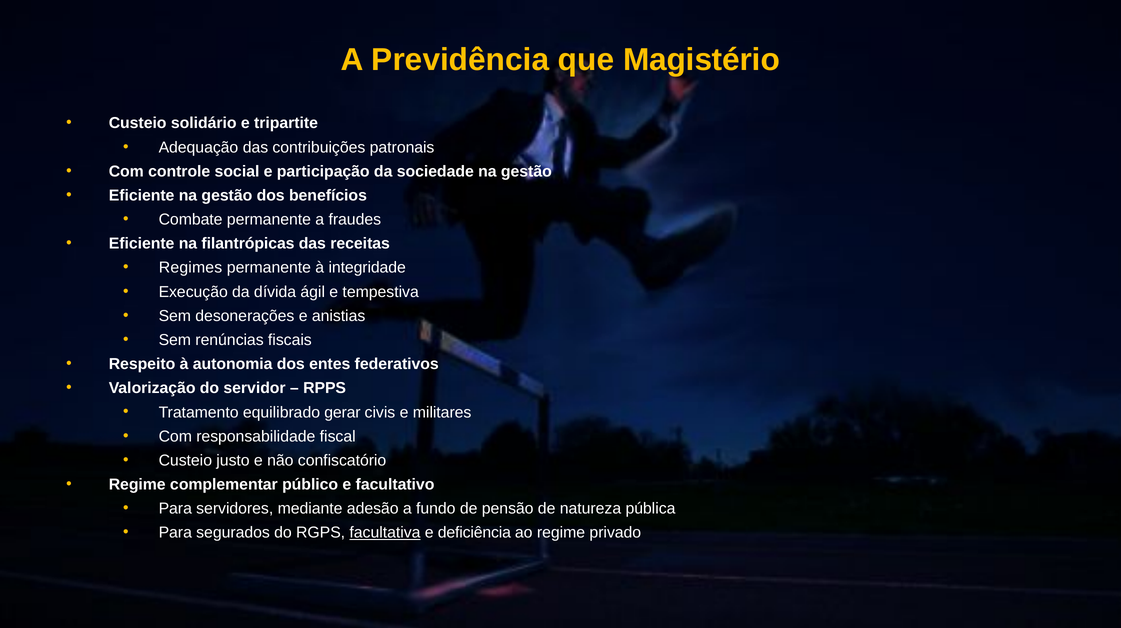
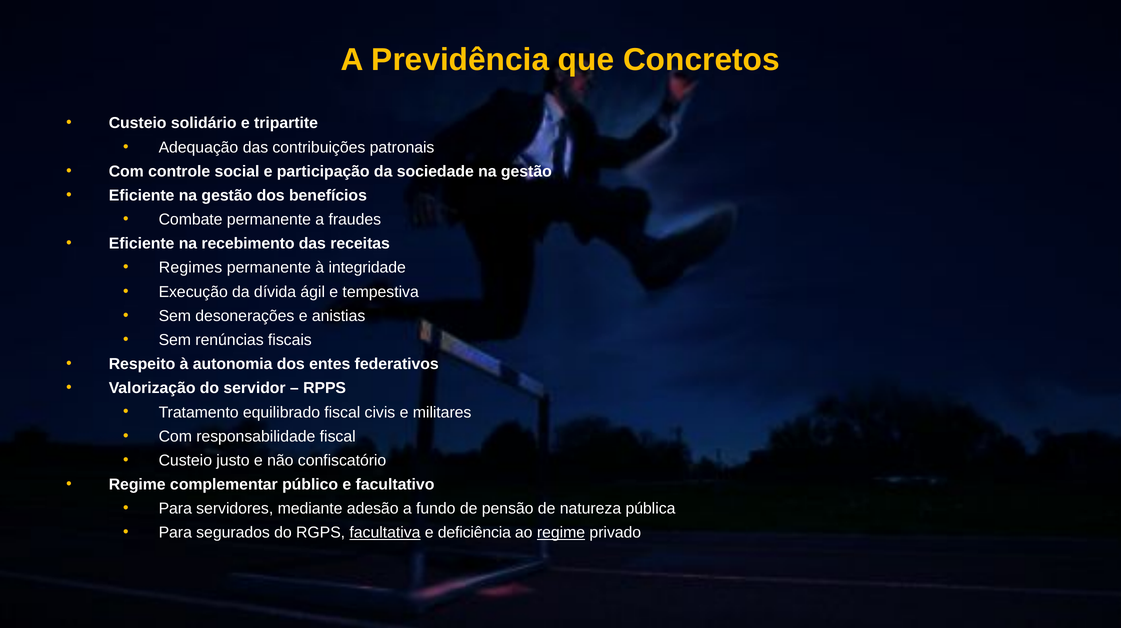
Magistério: Magistério -> Concretos
filantrópicas: filantrópicas -> recebimento
equilibrado gerar: gerar -> fiscal
regime at (561, 532) underline: none -> present
